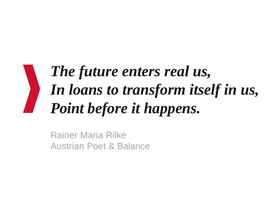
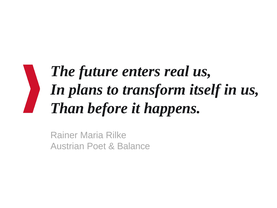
loans: loans -> plans
Point: Point -> Than
